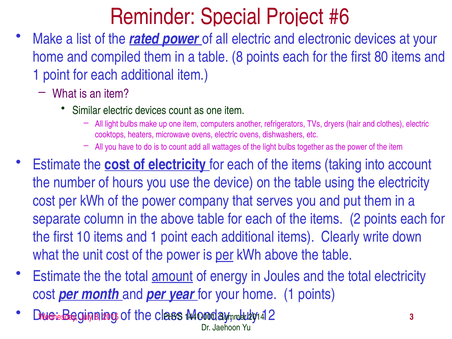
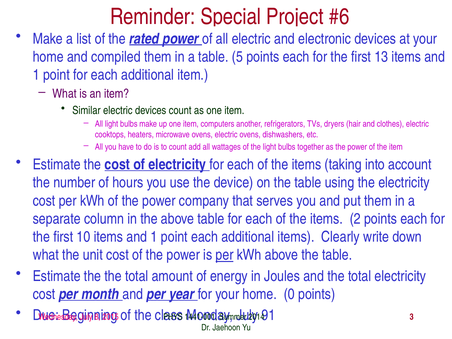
table 8: 8 -> 5
80: 80 -> 13
amount underline: present -> none
home 1: 1 -> 0
12: 12 -> 91
